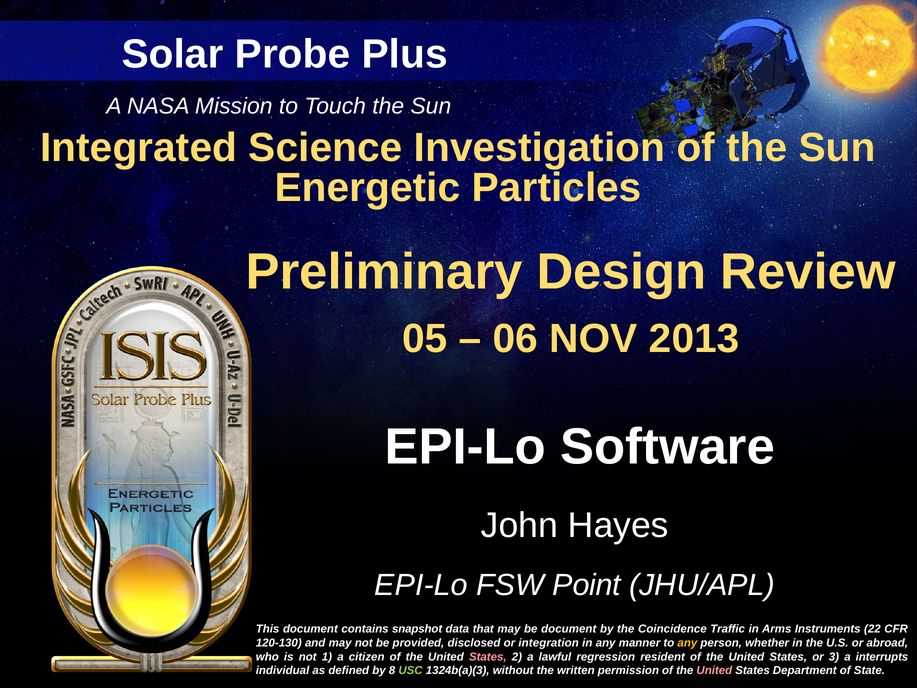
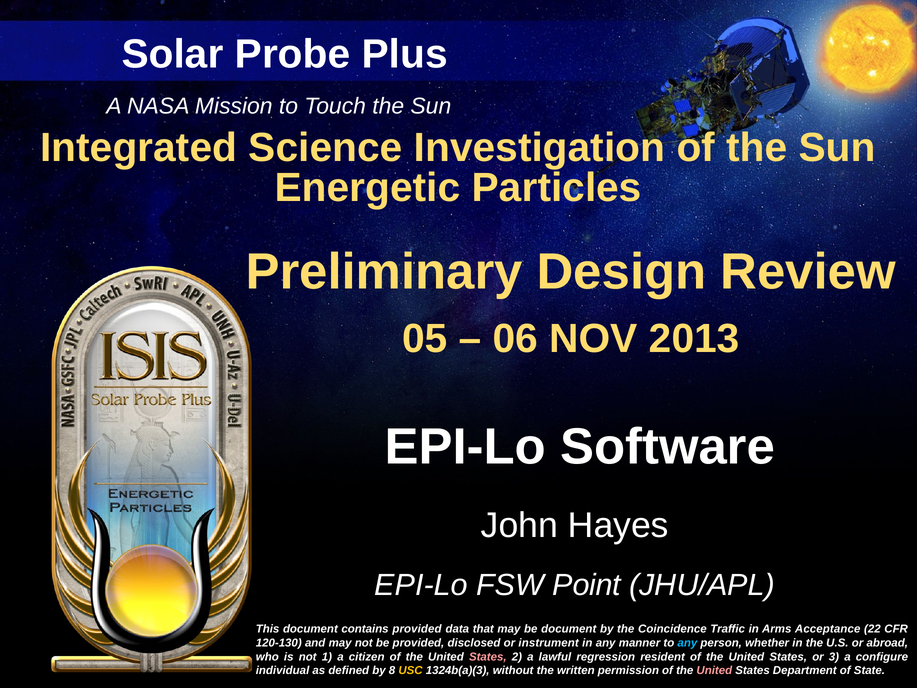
contains snapshot: snapshot -> provided
Instruments: Instruments -> Acceptance
integration: integration -> instrument
any at (687, 643) colour: yellow -> light blue
interrupts: interrupts -> configure
USC colour: light green -> yellow
